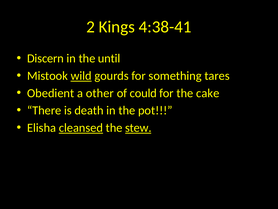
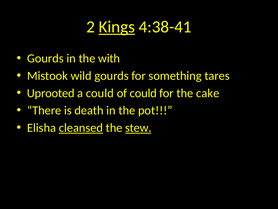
Kings underline: none -> present
Discern at (45, 58): Discern -> Gourds
until: until -> with
wild underline: present -> none
Obedient: Obedient -> Uprooted
a other: other -> could
